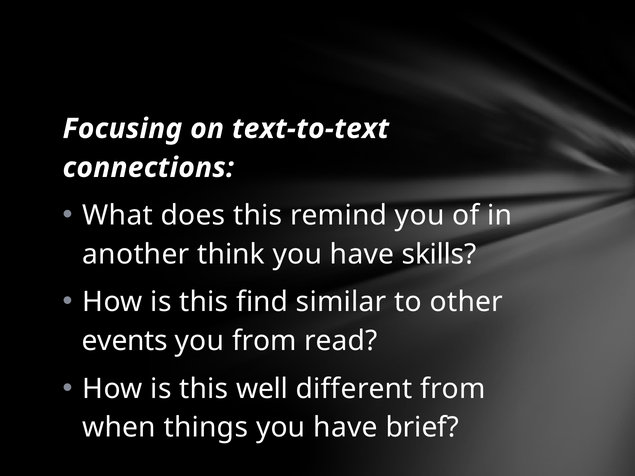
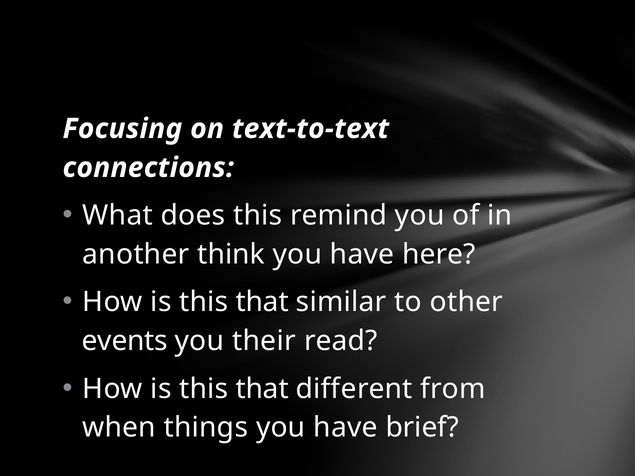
skills: skills -> here
find at (262, 302): find -> that
you from: from -> their
well at (262, 389): well -> that
